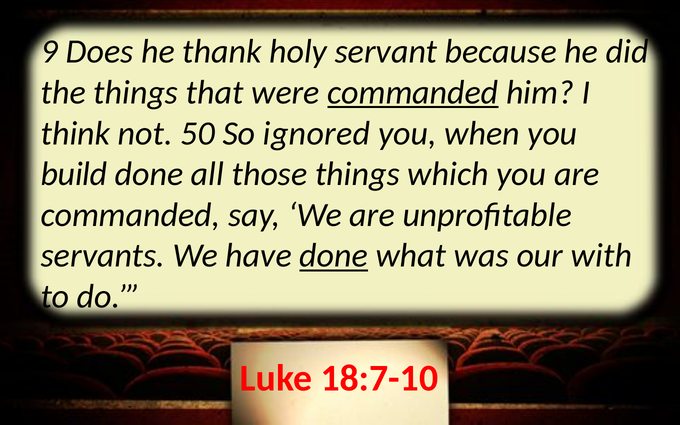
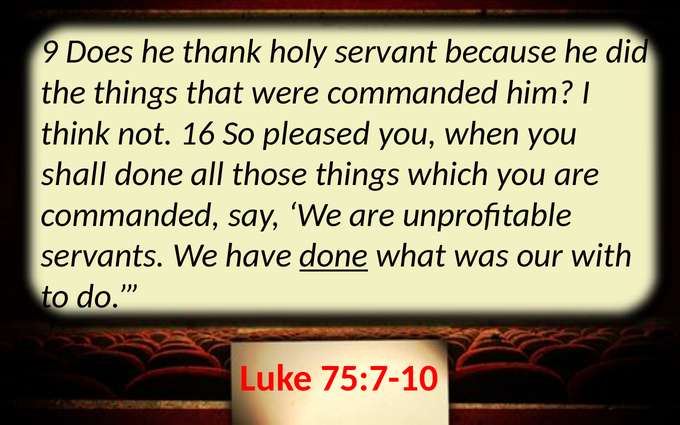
commanded at (413, 92) underline: present -> none
50: 50 -> 16
ignored: ignored -> pleased
build: build -> shall
18:7-10: 18:7-10 -> 75:7-10
